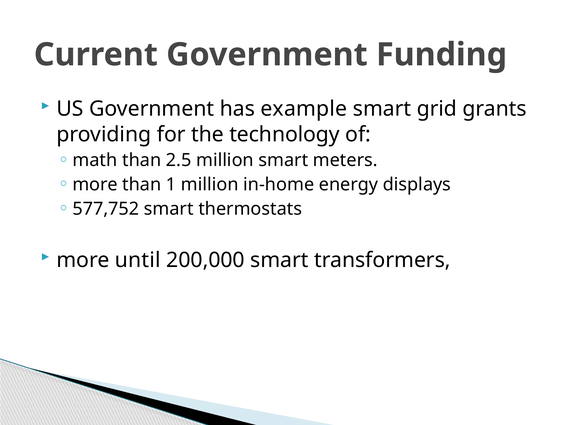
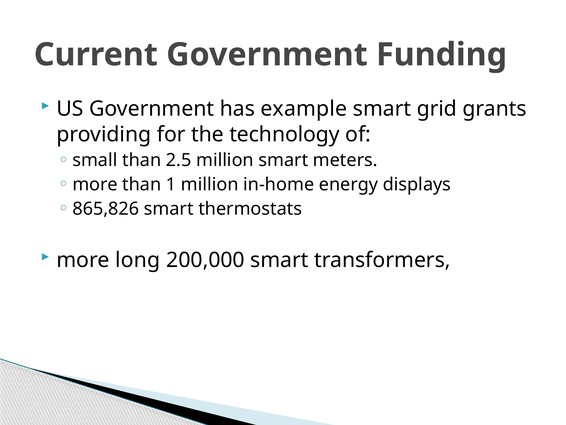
math: math -> small
577,752: 577,752 -> 865,826
until: until -> long
